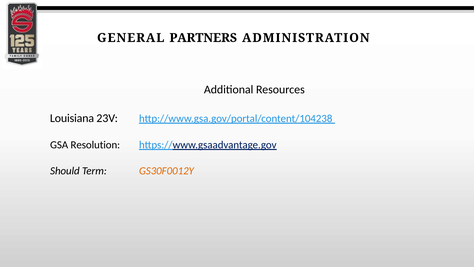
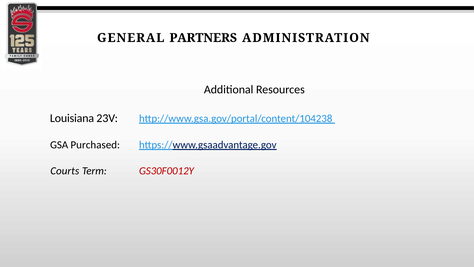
Resolution: Resolution -> Purchased
Should: Should -> Courts
GS30F0012Y colour: orange -> red
